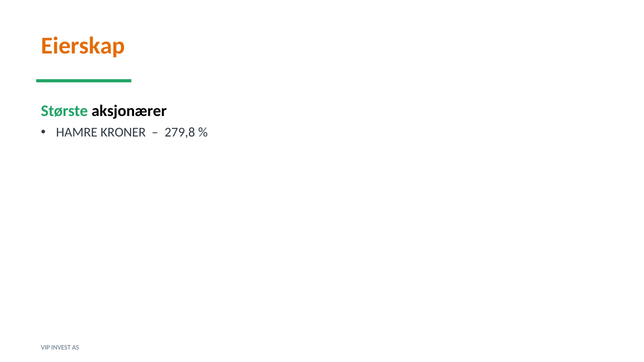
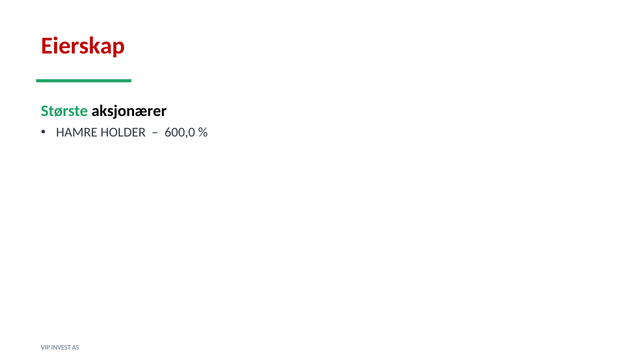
Eierskap colour: orange -> red
KRONER: KRONER -> HOLDER
279,8: 279,8 -> 600,0
